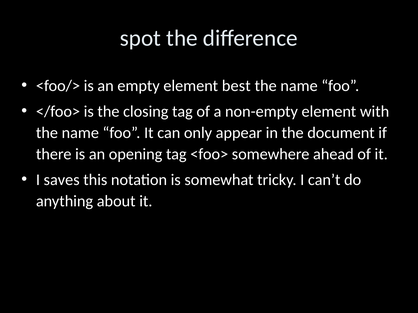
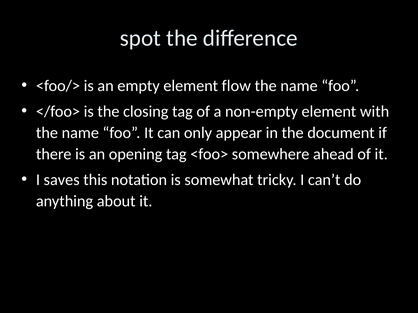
best: best -> flow
